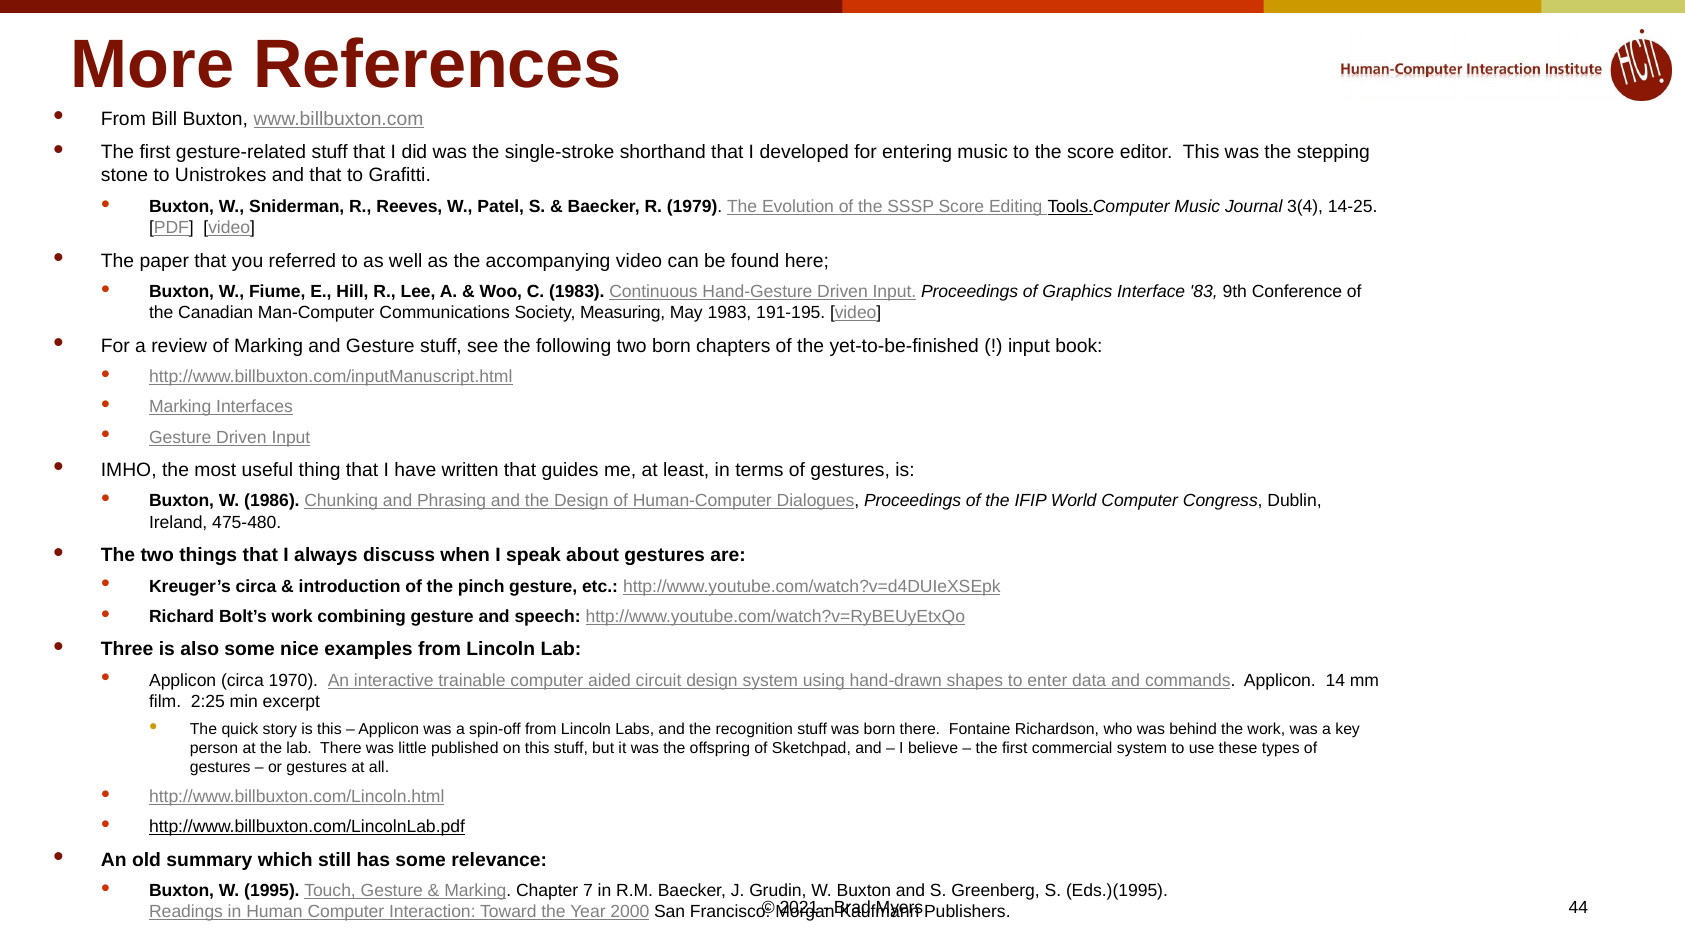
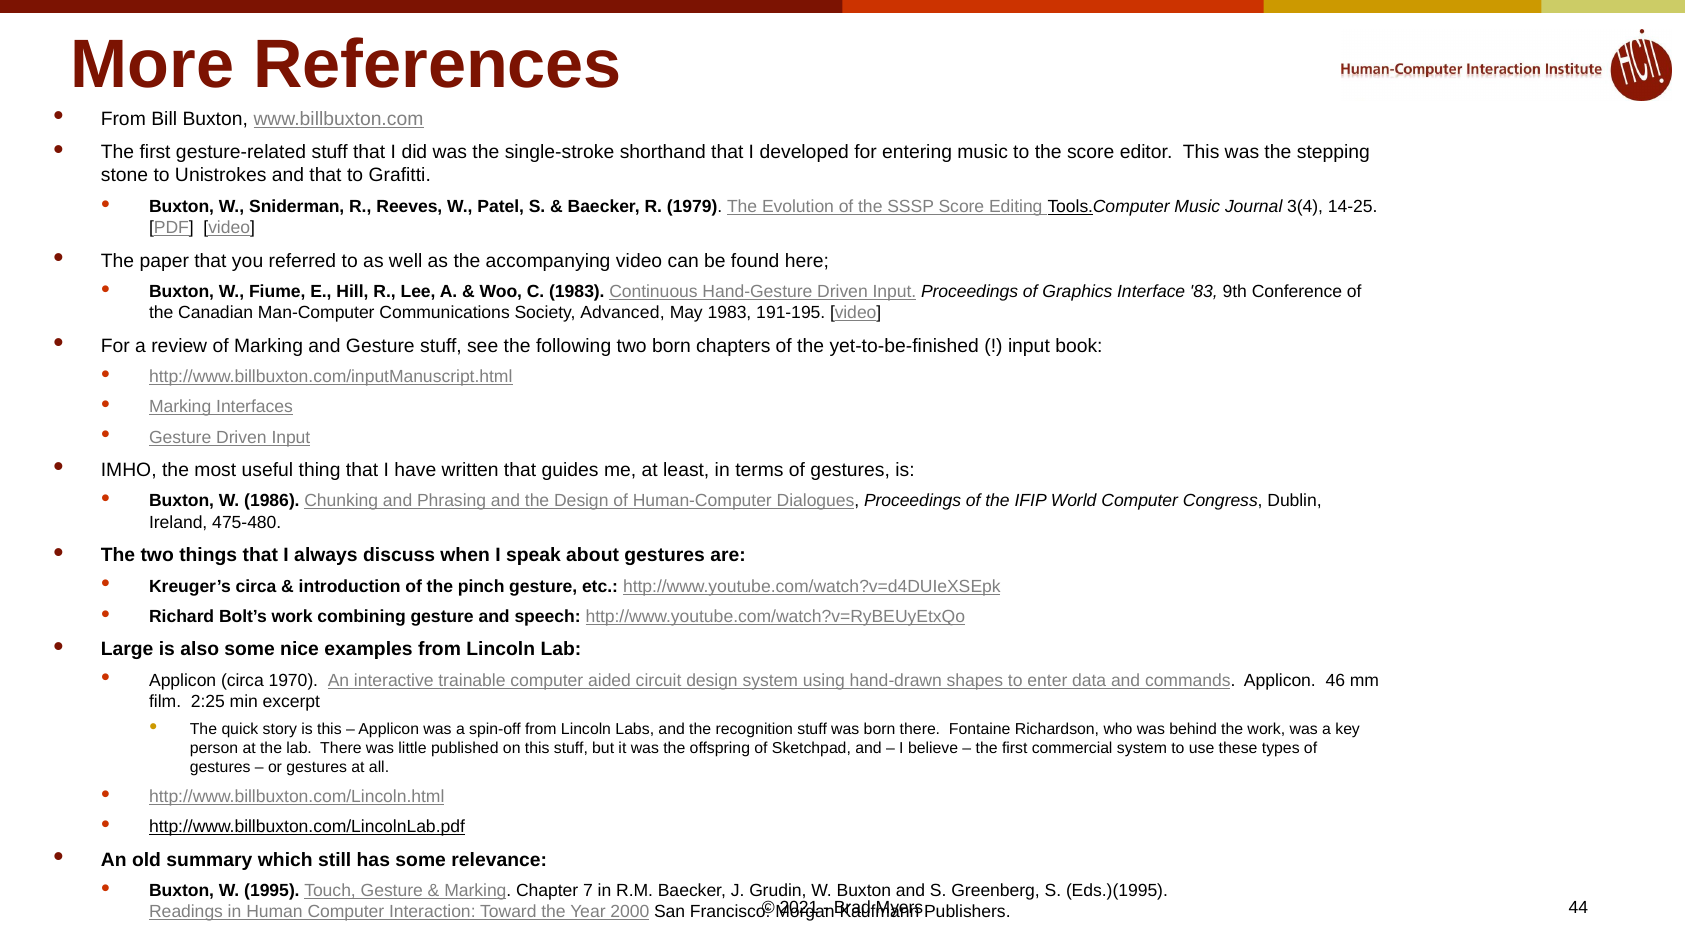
Measuring: Measuring -> Advanced
Three: Three -> Large
14: 14 -> 46
